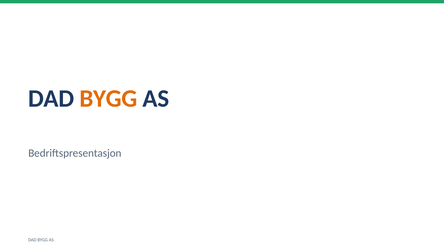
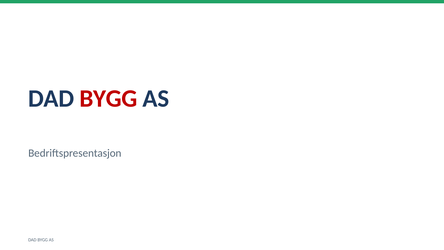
BYGG at (108, 98) colour: orange -> red
